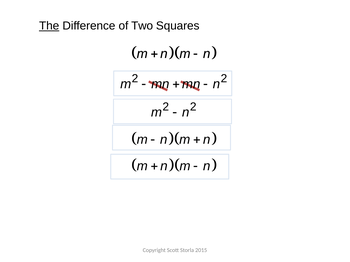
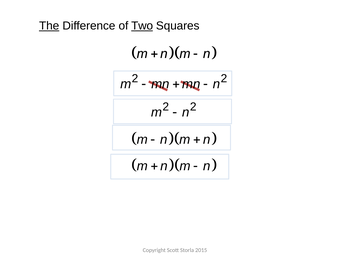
Two underline: none -> present
